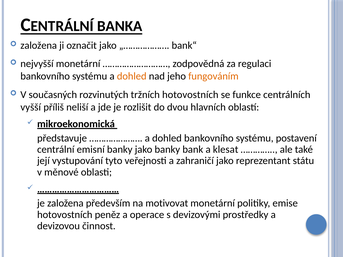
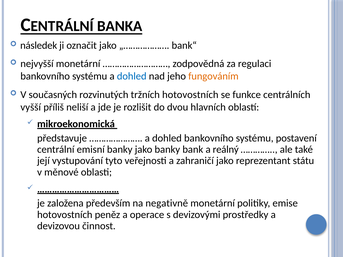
založena at (39, 45): založena -> následek
dohled at (132, 76) colour: orange -> blue
klesat: klesat -> reálný
motivovat: motivovat -> negativně
